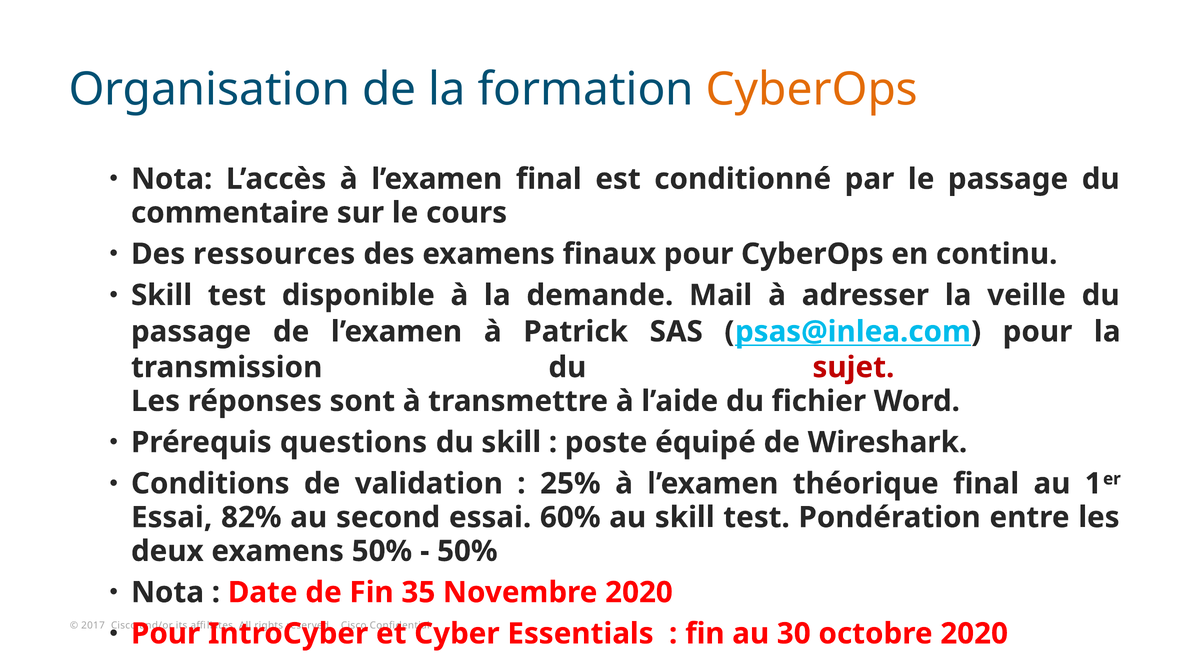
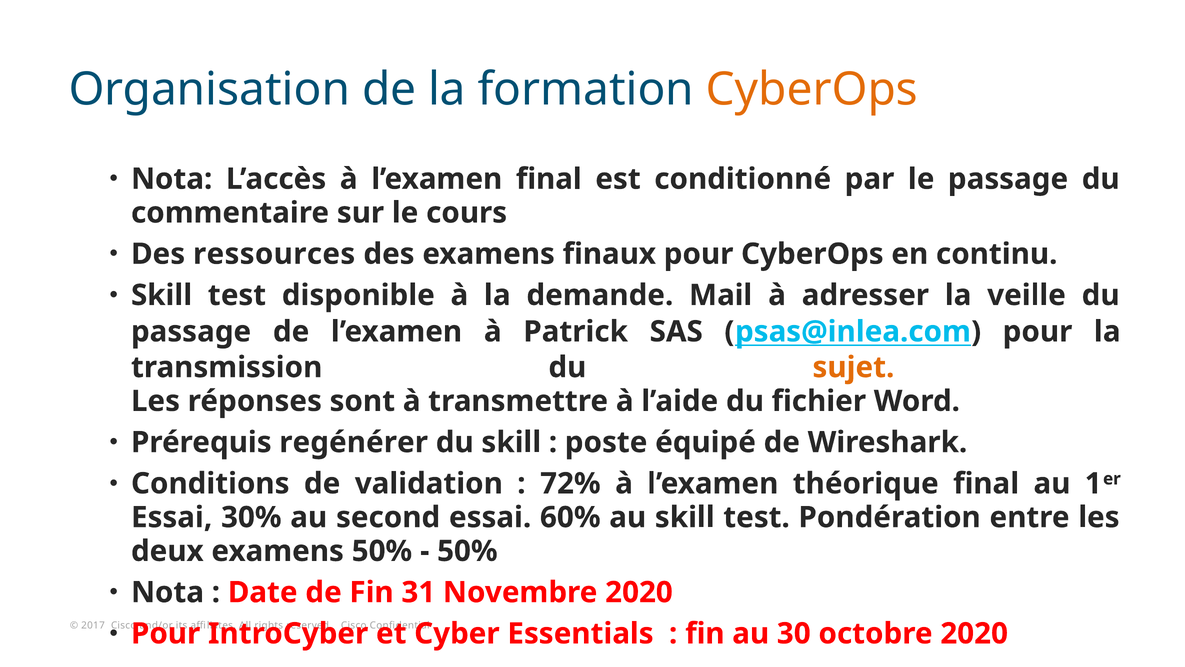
sujet colour: red -> orange
questions: questions -> regénérer
25%: 25% -> 72%
82%: 82% -> 30%
35: 35 -> 31
